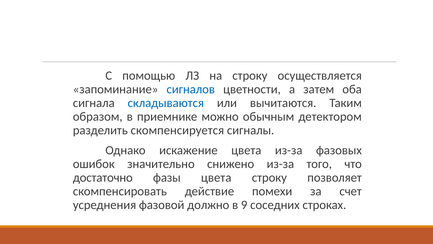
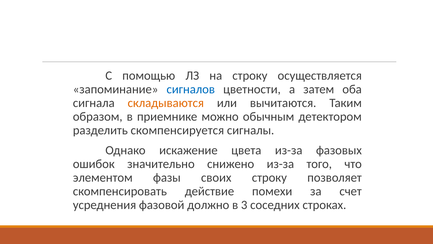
складываются colour: blue -> orange
достаточно: достаточно -> элементом
фазы цвета: цвета -> своих
9: 9 -> 3
